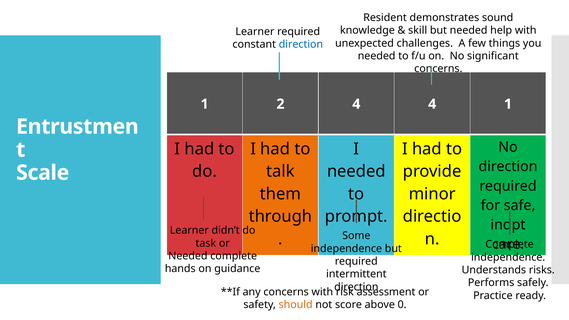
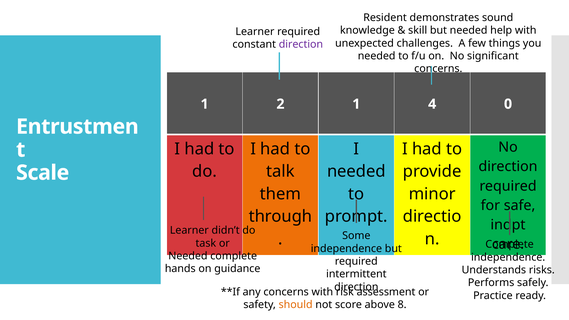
direction at (301, 44) colour: blue -> purple
2 4: 4 -> 1
4 1: 1 -> 0
0: 0 -> 8
